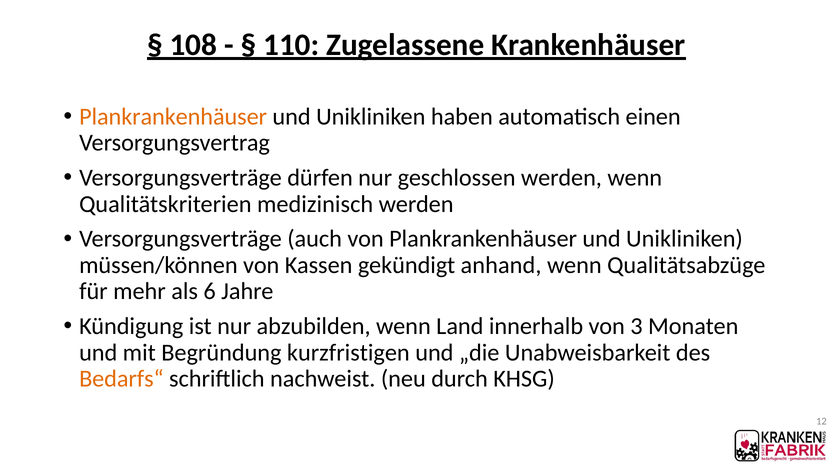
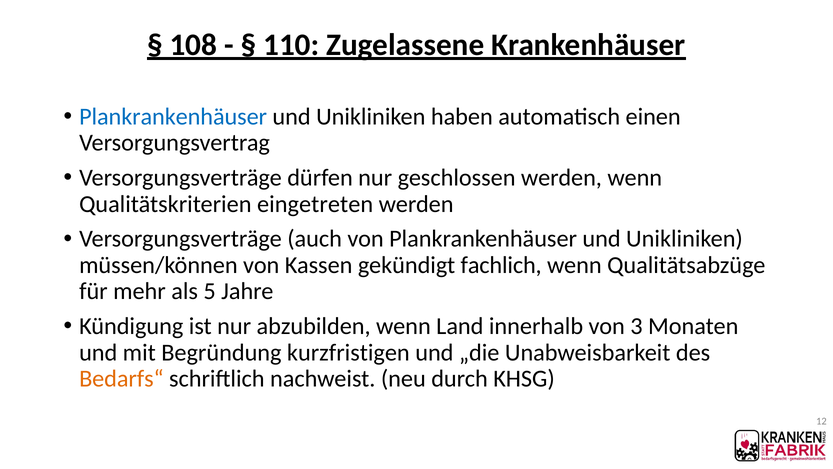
Plankrankenhäuser at (173, 117) colour: orange -> blue
medizinisch: medizinisch -> eingetreten
anhand: anhand -> fachlich
6: 6 -> 5
